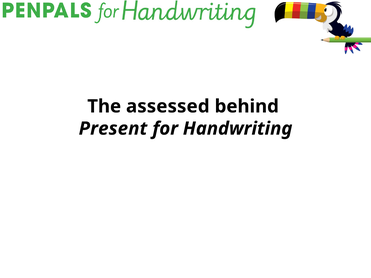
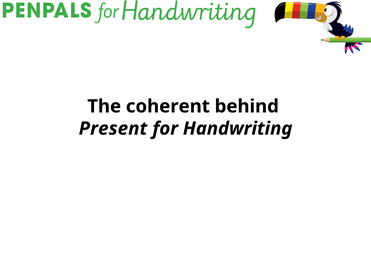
assessed: assessed -> coherent
